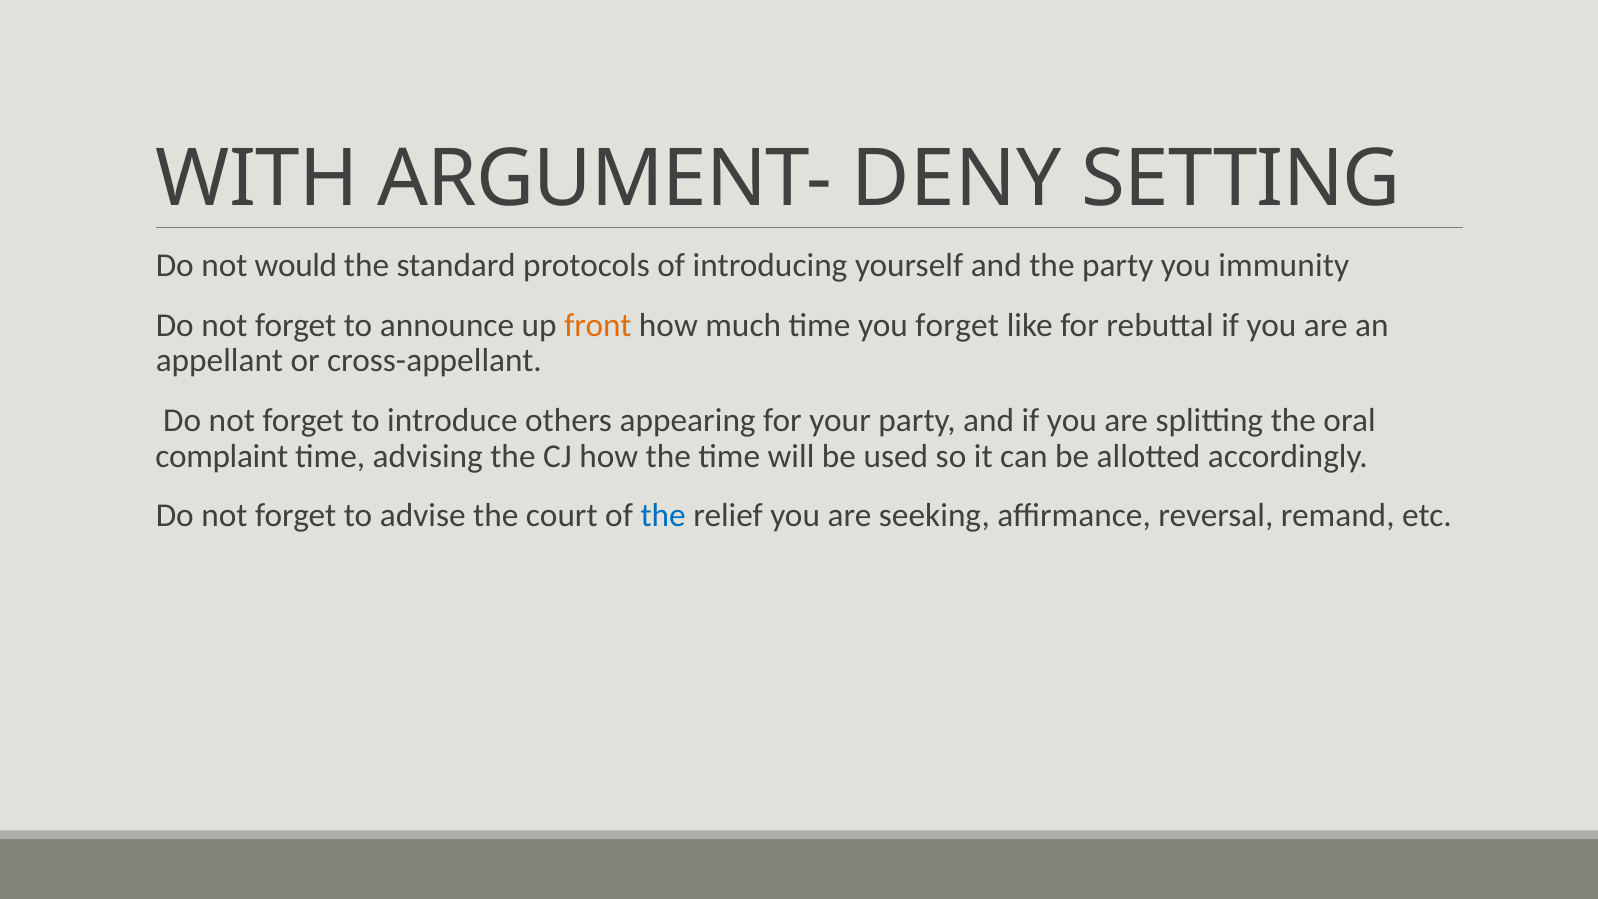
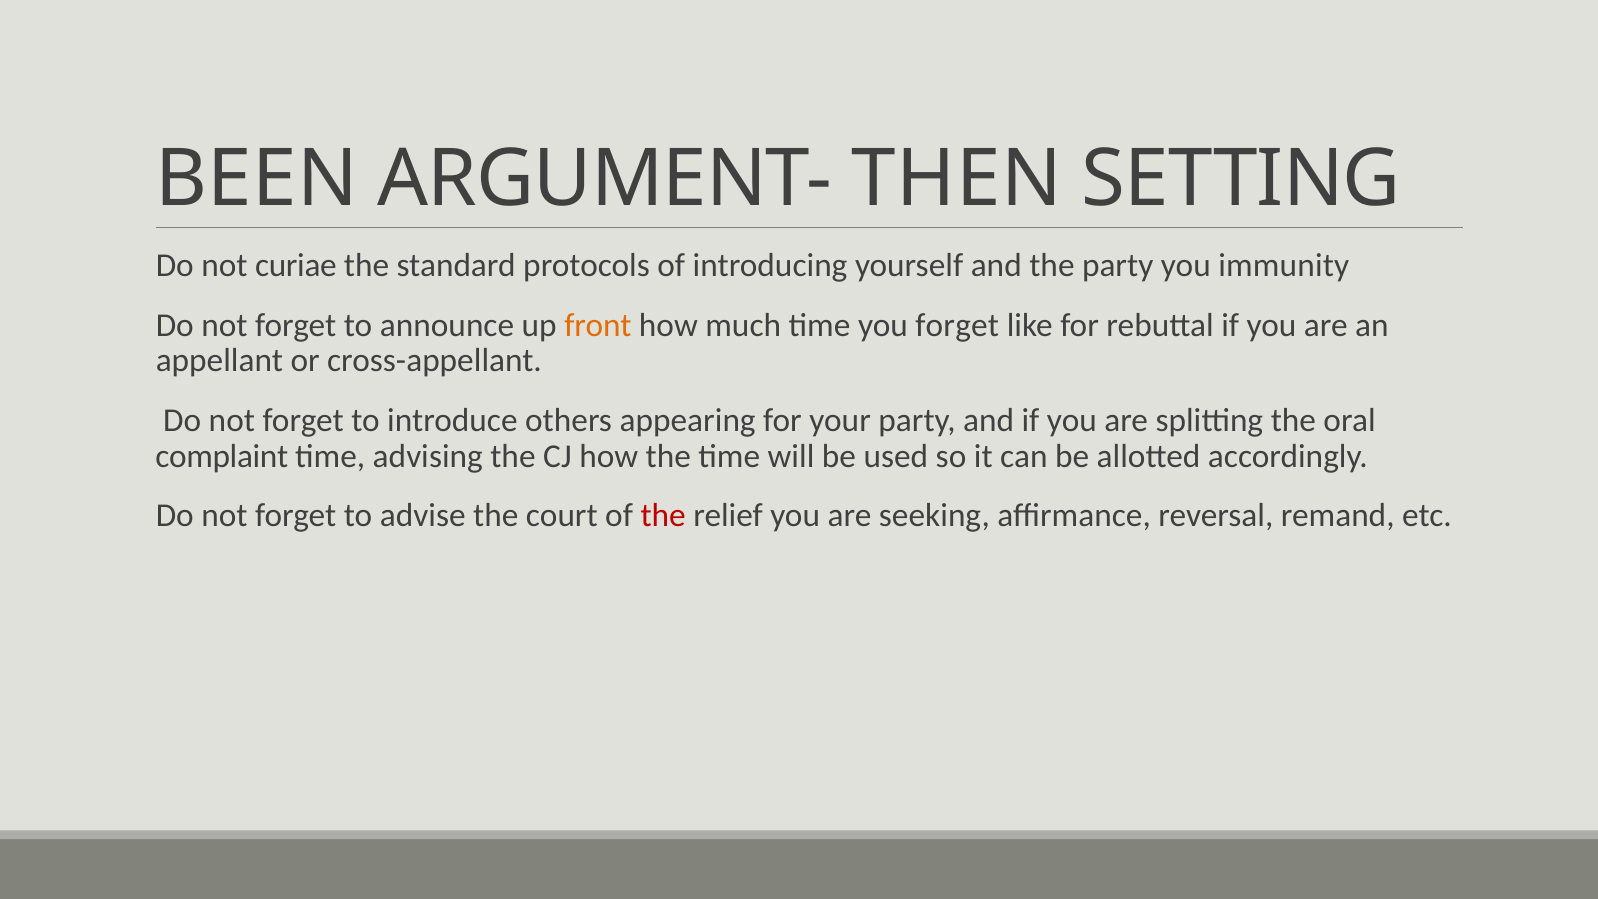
WITH: WITH -> BEEN
DENY: DENY -> THEN
would: would -> curiae
the at (663, 515) colour: blue -> red
